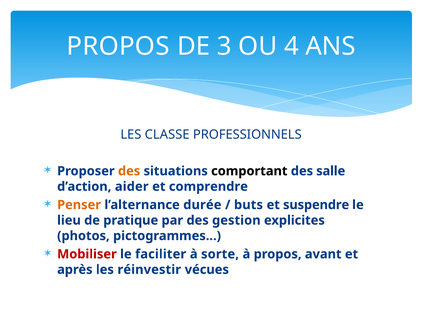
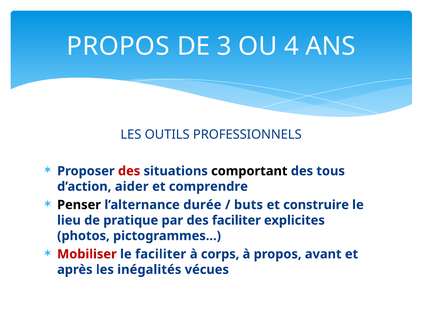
CLASSE: CLASSE -> OUTILS
des at (129, 171) colour: orange -> red
salle: salle -> tous
Penser colour: orange -> black
suspendre: suspendre -> construire
des gestion: gestion -> faciliter
sorte: sorte -> corps
réinvestir: réinvestir -> inégalités
